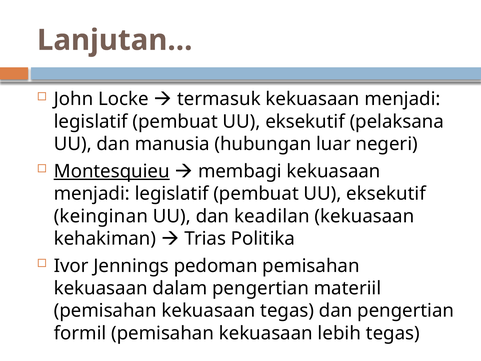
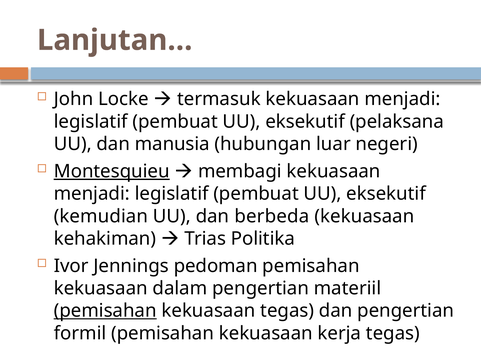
keinginan: keinginan -> kemudian
keadilan: keadilan -> berbeda
pemisahan at (105, 311) underline: none -> present
lebih: lebih -> kerja
